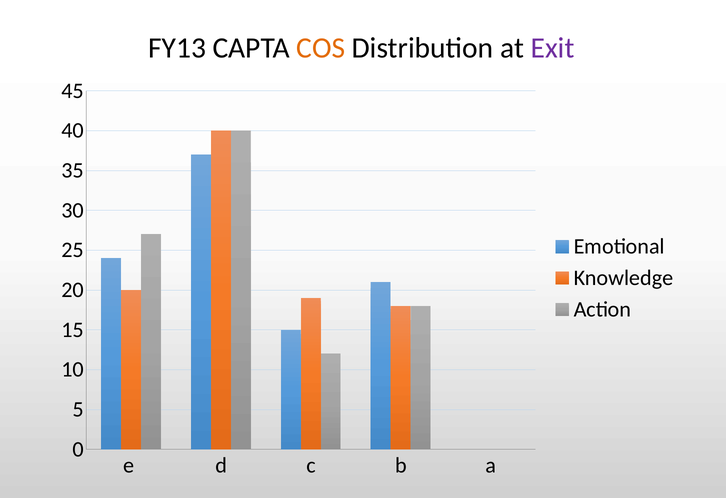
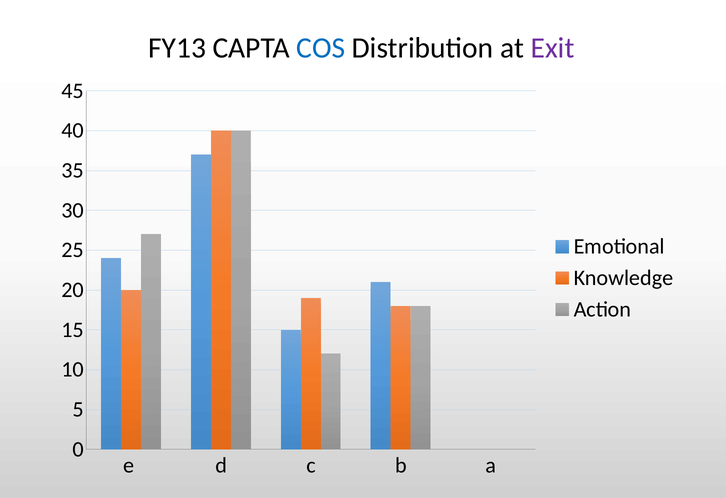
COS colour: orange -> blue
